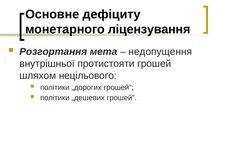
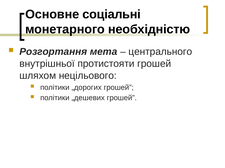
дефіциту: дефіциту -> соціальні
ліцензування: ліцензування -> необхідністю
недопущення: недопущення -> центрального
